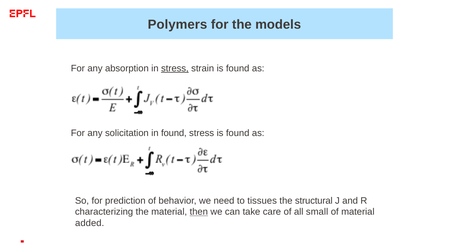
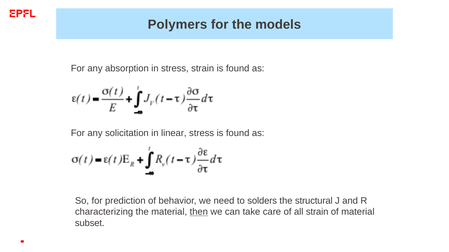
stress at (175, 68) underline: present -> none
in found: found -> linear
tissues: tissues -> solders
all small: small -> strain
added: added -> subset
